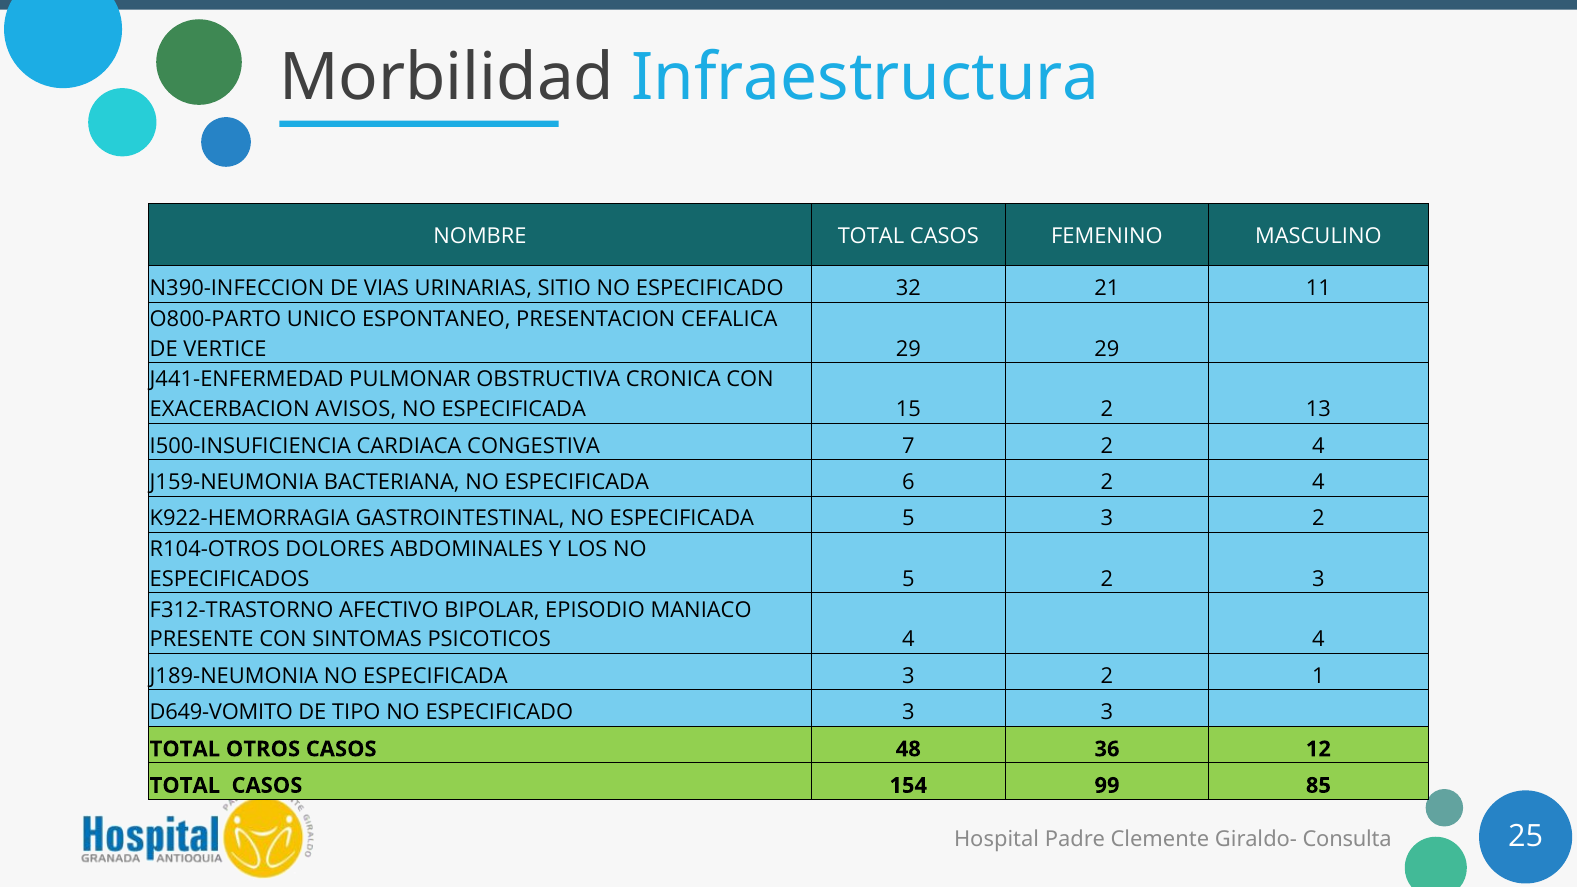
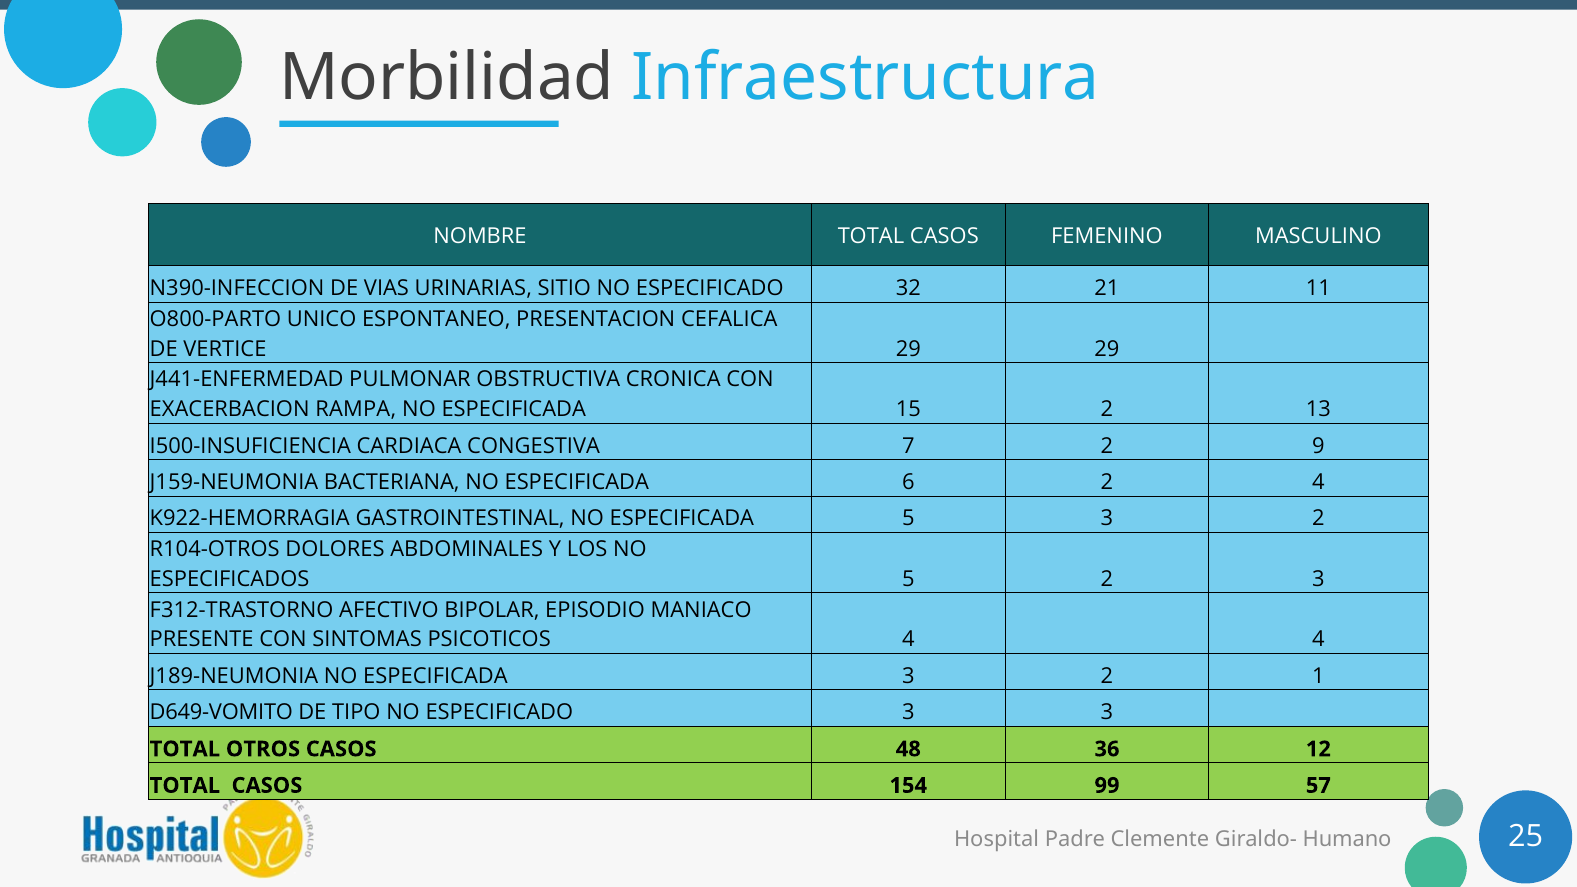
AVISOS: AVISOS -> RAMPA
7 2 4: 4 -> 9
85: 85 -> 57
Consulta: Consulta -> Humano
